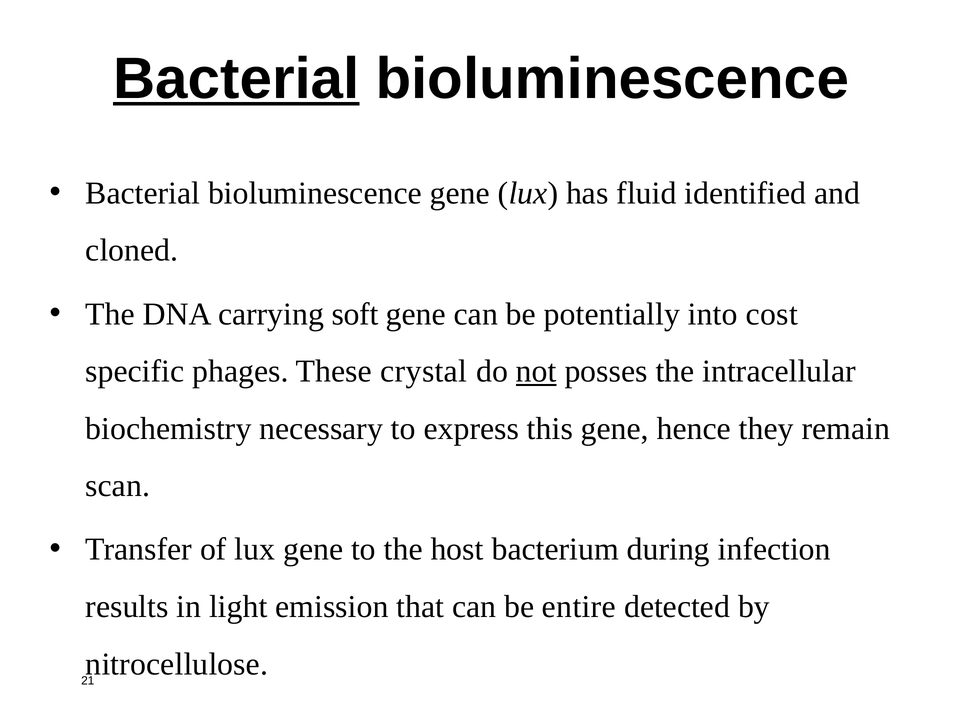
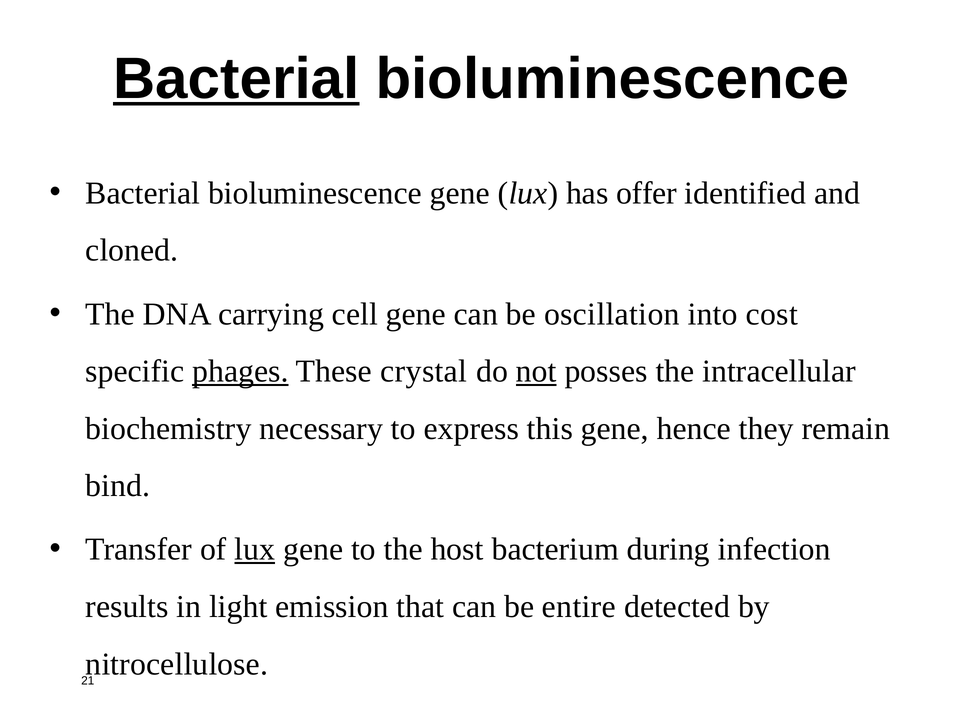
fluid: fluid -> offer
soft: soft -> cell
potentially: potentially -> oscillation
phages underline: none -> present
scan: scan -> bind
lux at (255, 550) underline: none -> present
